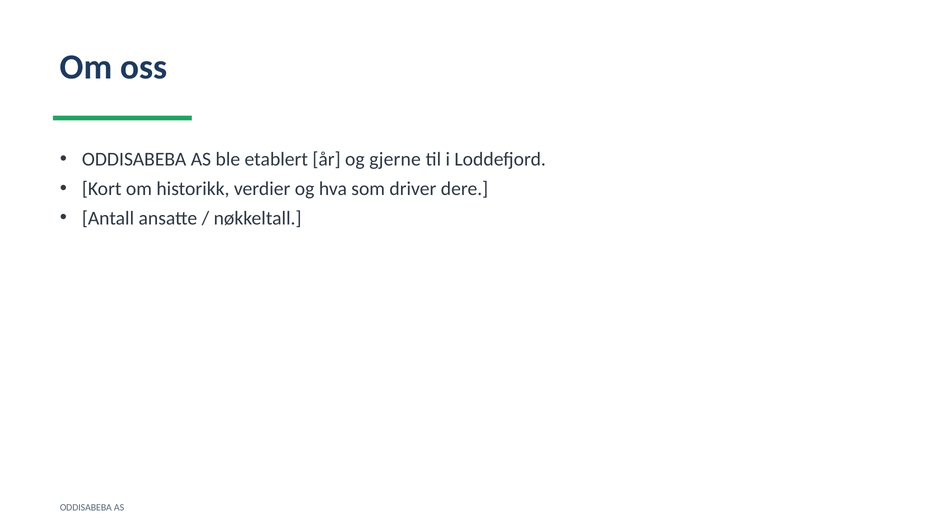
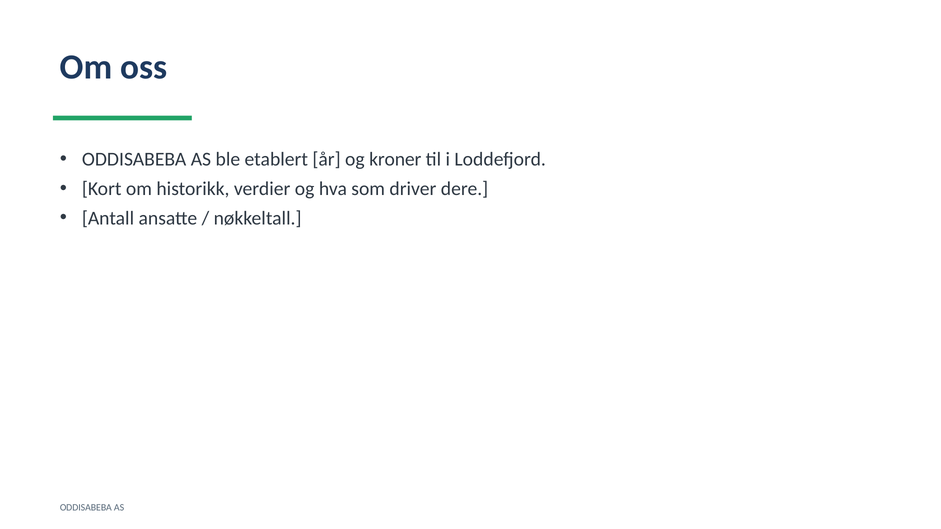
gjerne: gjerne -> kroner
